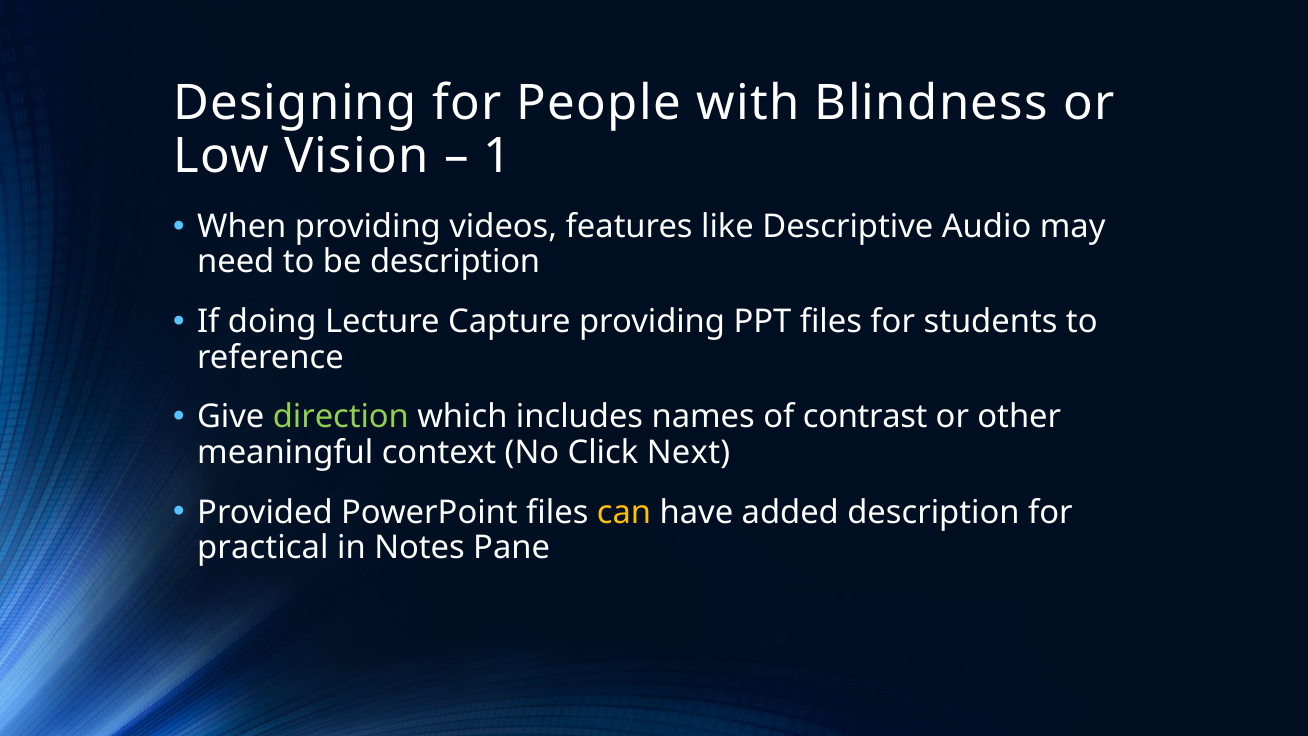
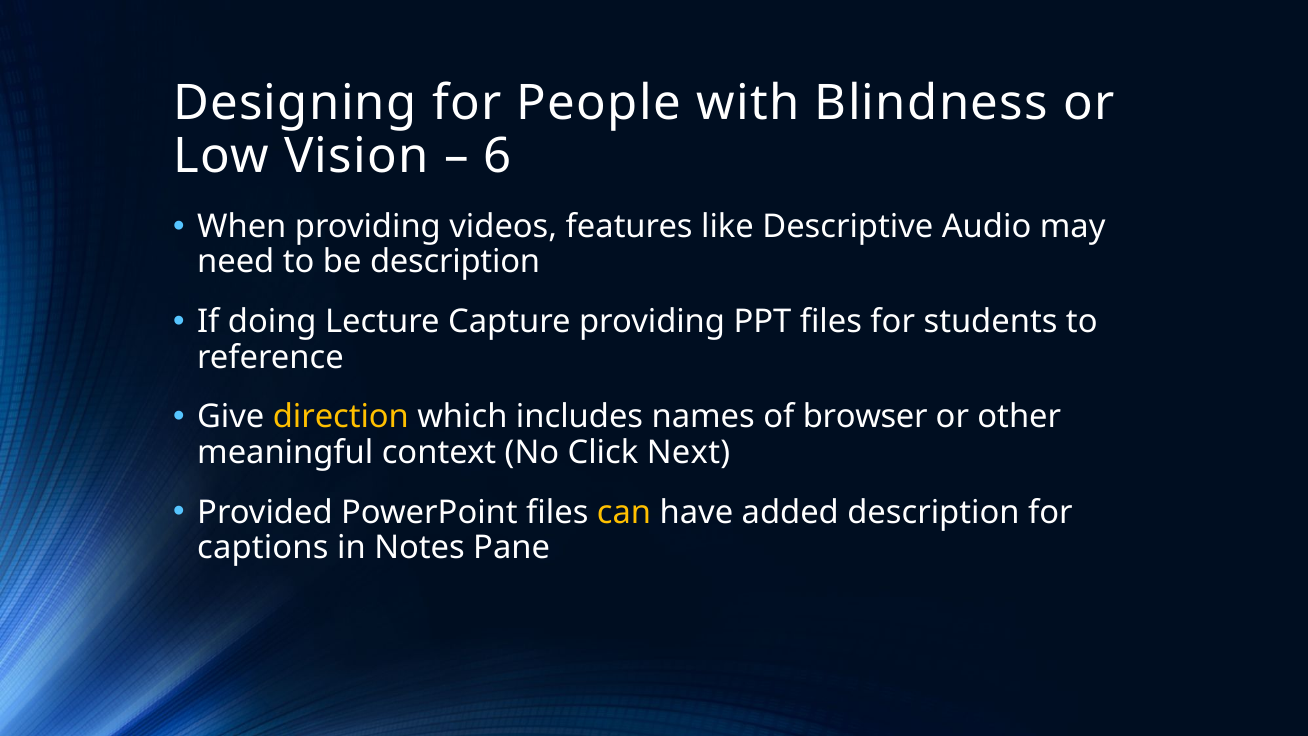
1: 1 -> 6
direction colour: light green -> yellow
contrast: contrast -> browser
practical: practical -> captions
